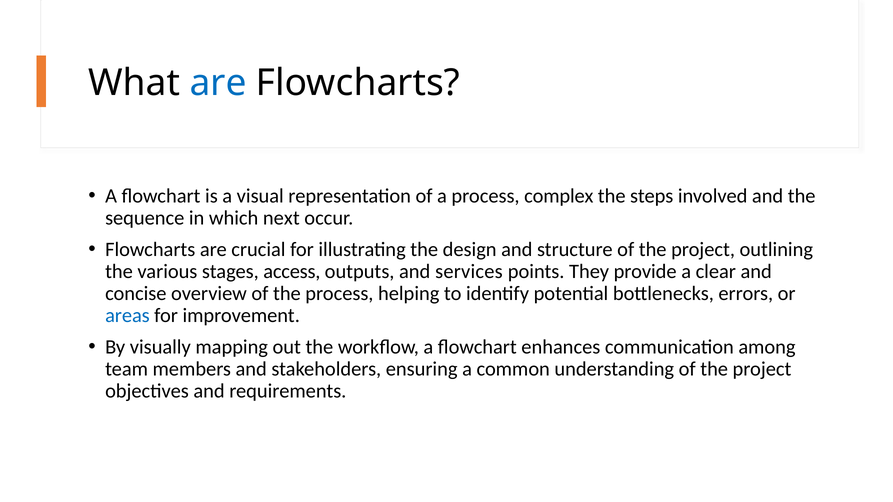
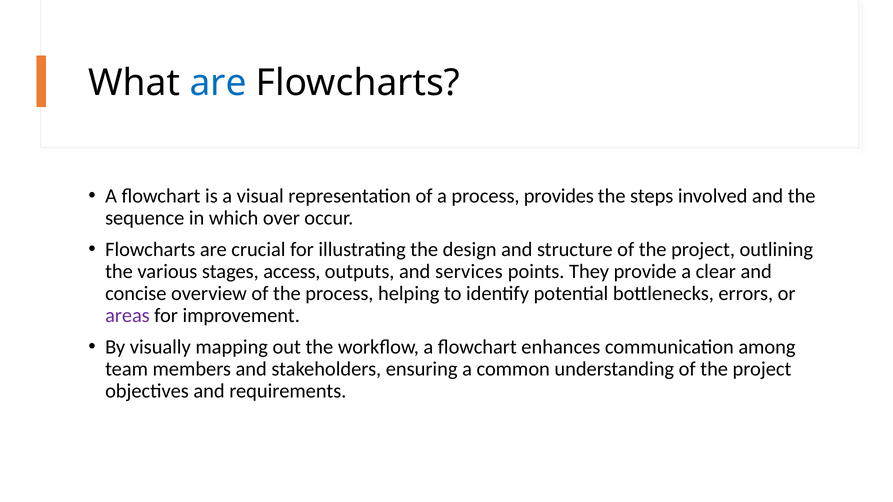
complex: complex -> provides
next: next -> over
areas colour: blue -> purple
